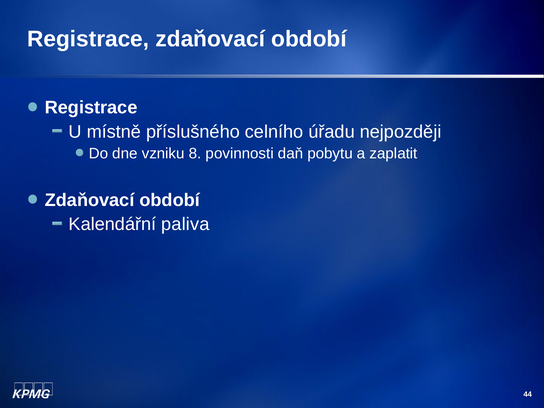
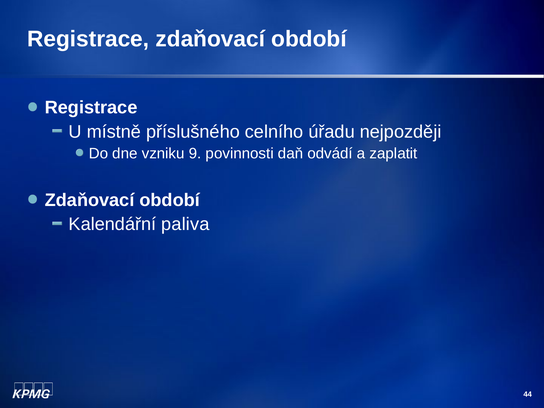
8: 8 -> 9
pobytu: pobytu -> odvádí
